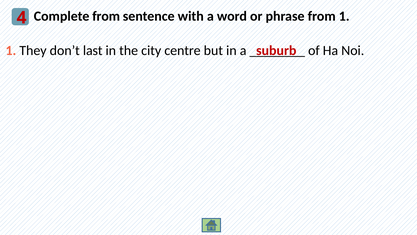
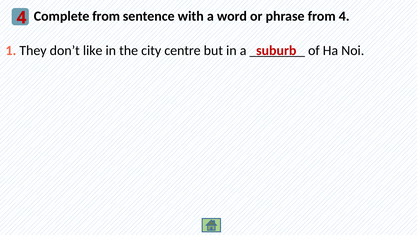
from 1: 1 -> 4
last: last -> like
